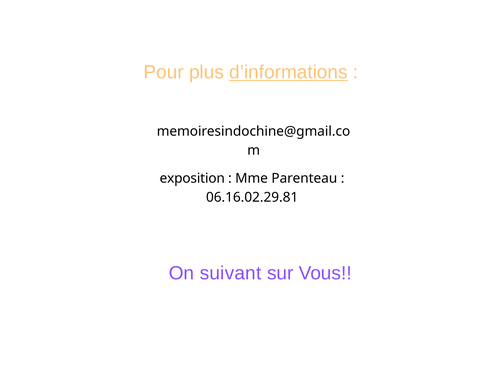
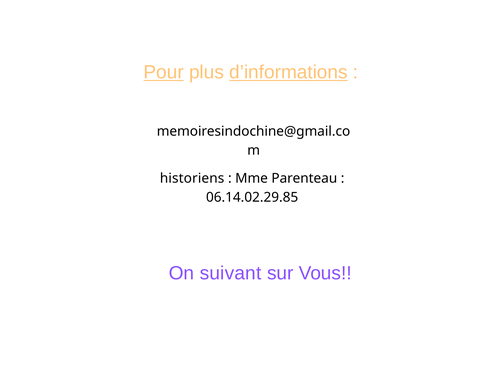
Pour underline: none -> present
exposition: exposition -> historiens
06.16.02.29.81: 06.16.02.29.81 -> 06.14.02.29.85
